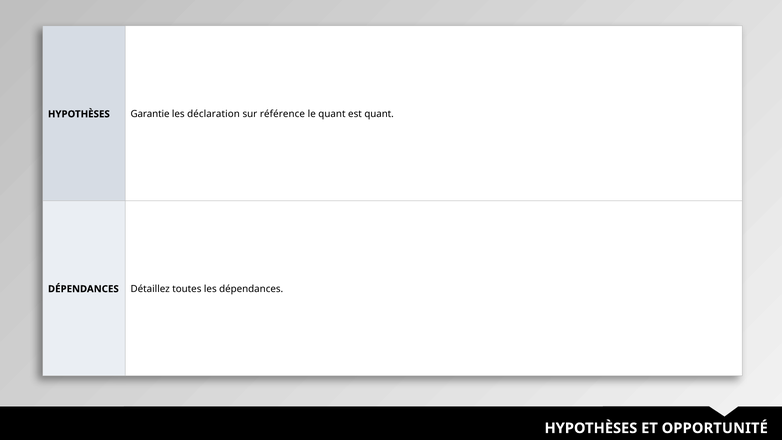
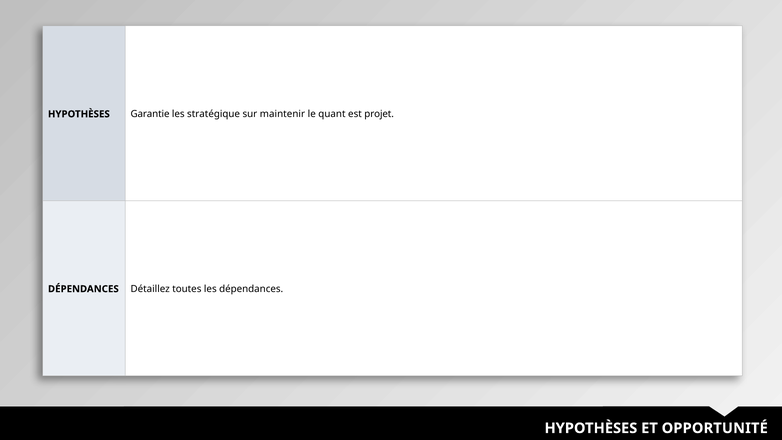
déclaration: déclaration -> stratégique
référence: référence -> maintenir
est quant: quant -> projet
